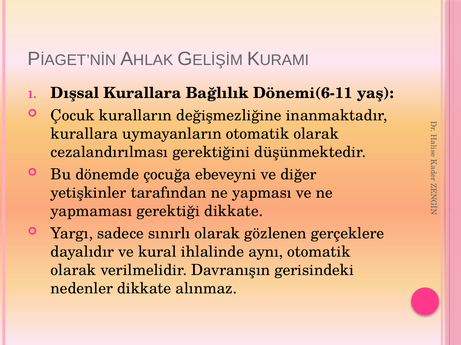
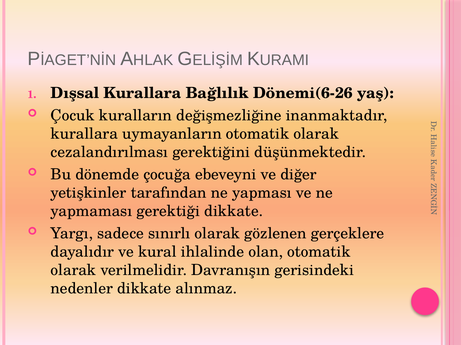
Dönemi(6-11: Dönemi(6-11 -> Dönemi(6-26
aynı: aynı -> olan
